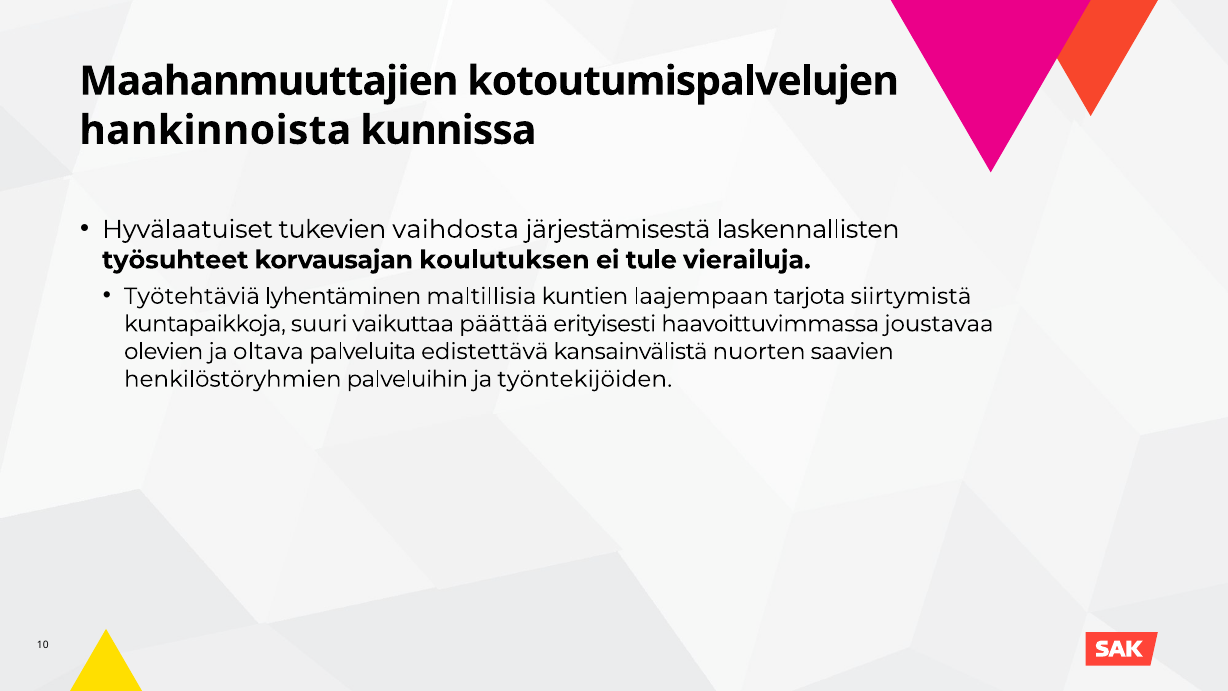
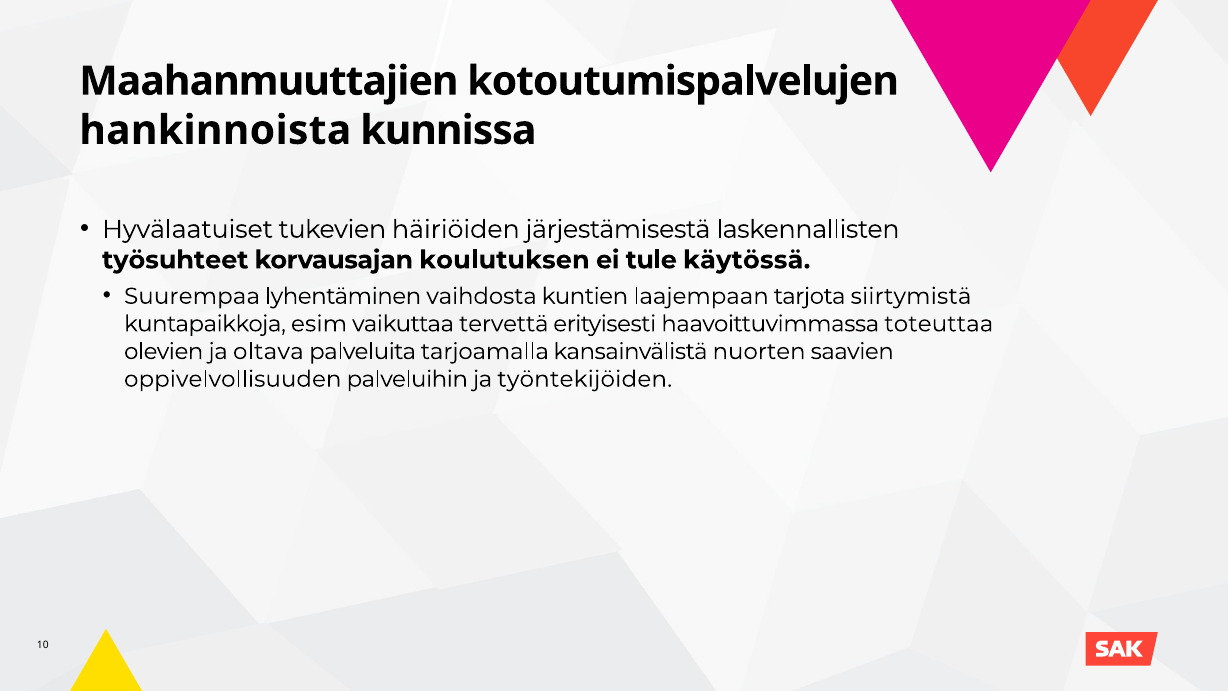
vaihdosta: vaihdosta -> häiriöiden
vierailuja: vierailuja -> käytössä
Työtehtäviä: Työtehtäviä -> Suurempaa
maltillisia: maltillisia -> vaihdosta
suuri: suuri -> esim
päättää: päättää -> tervettä
joustavaa: joustavaa -> toteuttaa
edistettävä: edistettävä -> tarjoamalla
henkilöstöryhmien: henkilöstöryhmien -> oppivelvollisuuden
